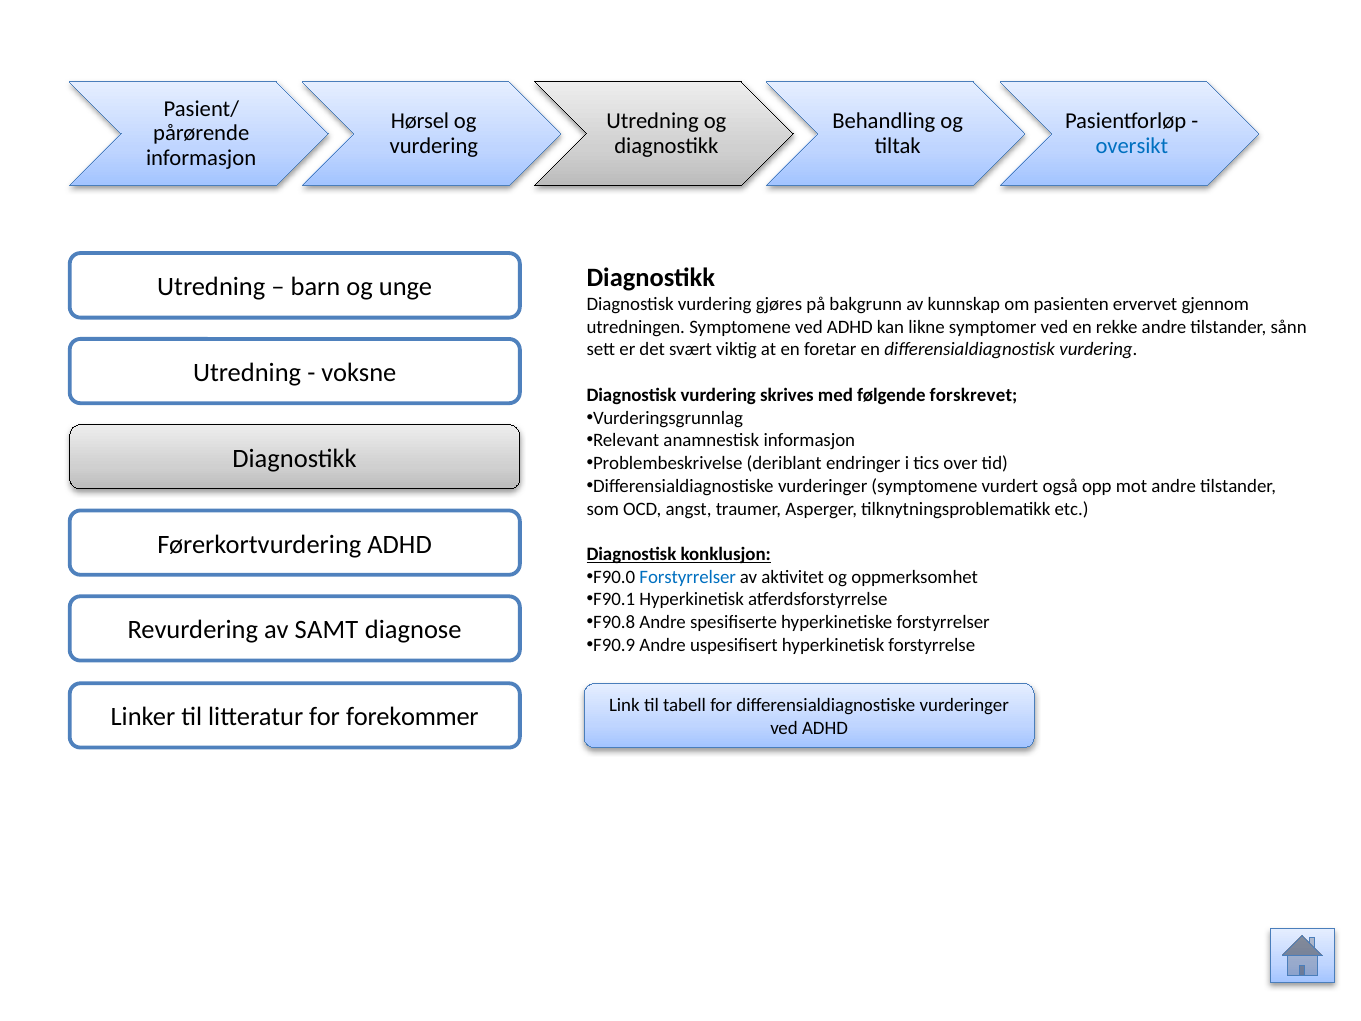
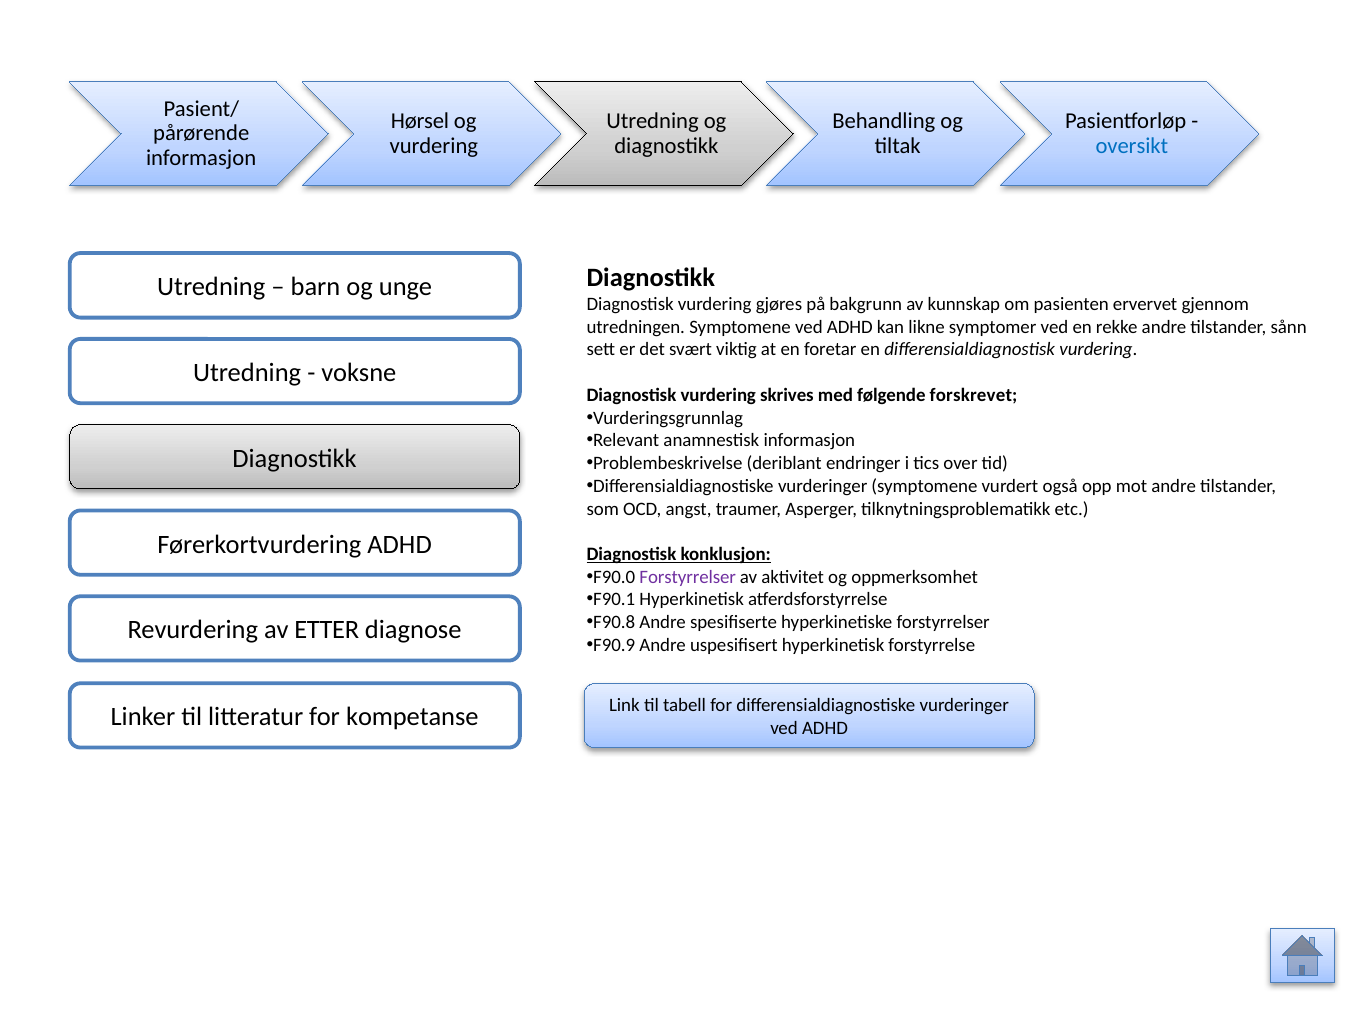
Forstyrrelser at (688, 577) colour: blue -> purple
SAMT: SAMT -> ETTER
forekommer: forekommer -> kompetanse
